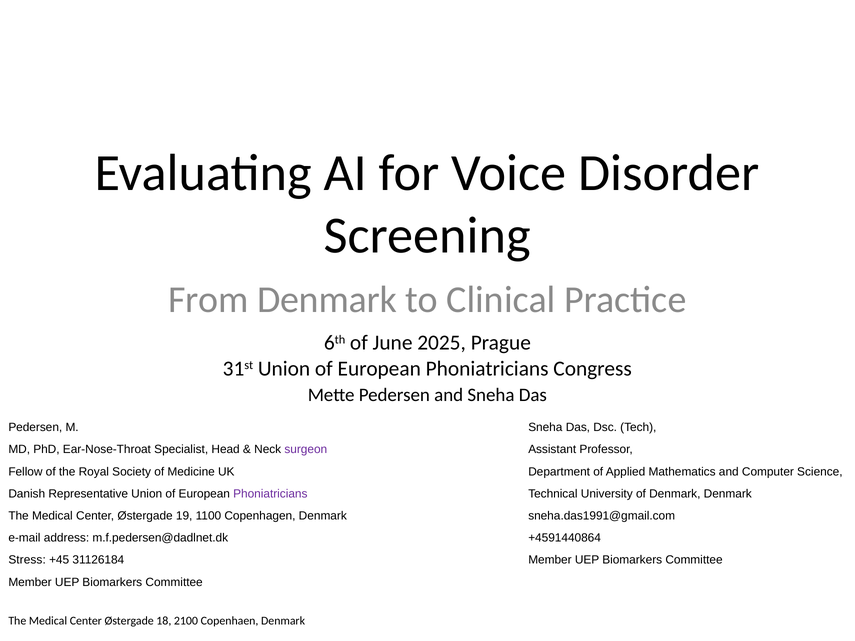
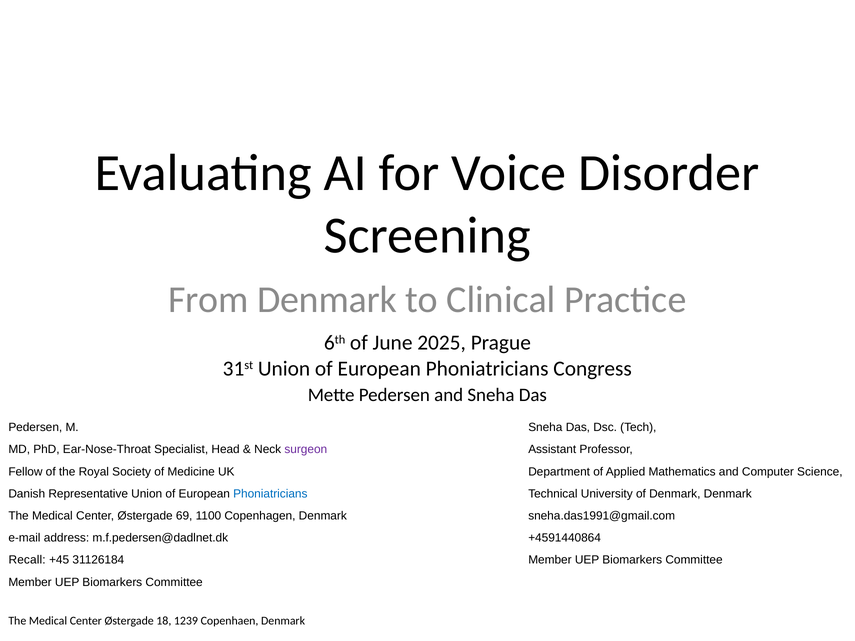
Phoniatricians at (270, 494) colour: purple -> blue
19: 19 -> 69
Stress: Stress -> Recall
2100: 2100 -> 1239
